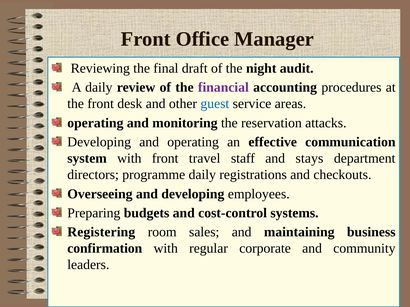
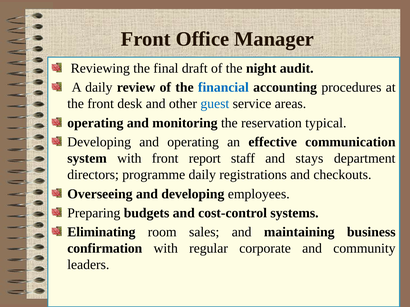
financial colour: purple -> blue
attacks: attacks -> typical
travel: travel -> report
Registering: Registering -> Eliminating
